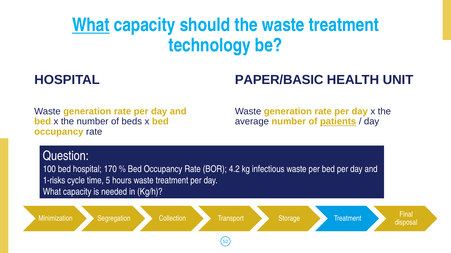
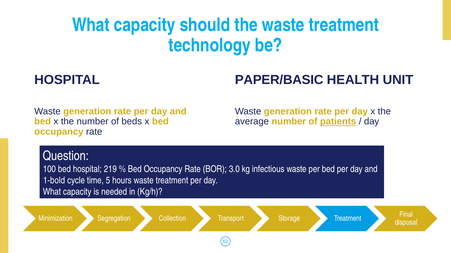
What at (91, 25) underline: present -> none
170: 170 -> 219
4.2: 4.2 -> 3.0
1-risks: 1-risks -> 1-bold
